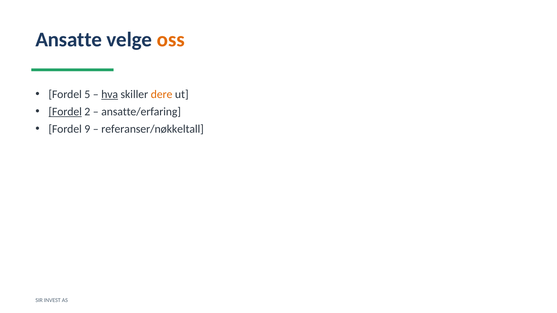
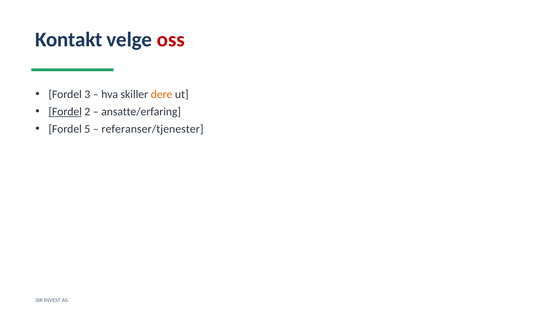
Ansatte: Ansatte -> Kontakt
oss colour: orange -> red
5: 5 -> 3
hva underline: present -> none
9: 9 -> 5
referanser/nøkkeltall: referanser/nøkkeltall -> referanser/tjenester
